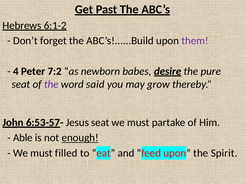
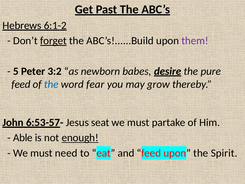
forget underline: none -> present
4: 4 -> 5
7:2: 7:2 -> 3:2
seat at (21, 84): seat -> feed
the at (51, 84) colour: purple -> blue
said: said -> fear
filled: filled -> need
